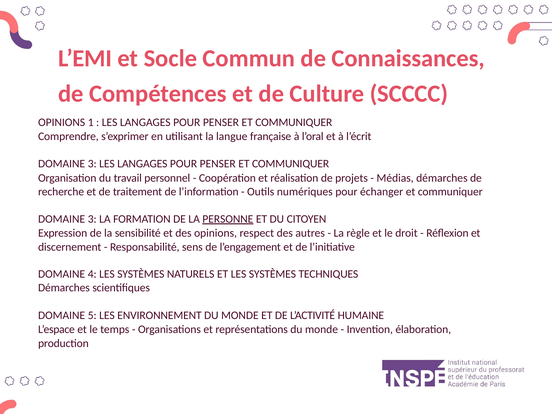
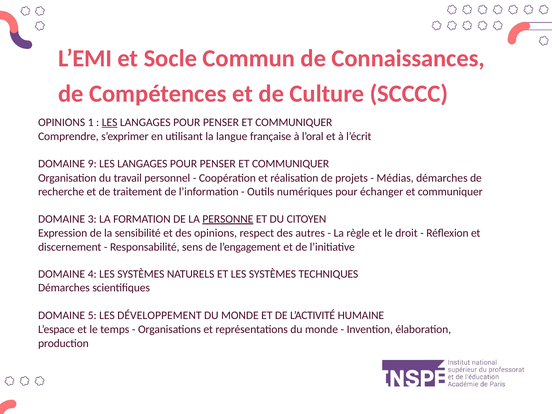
LES at (110, 122) underline: none -> present
3 at (92, 164): 3 -> 9
ENVIRONNEMENT: ENVIRONNEMENT -> DÉVELOPPEMENT
